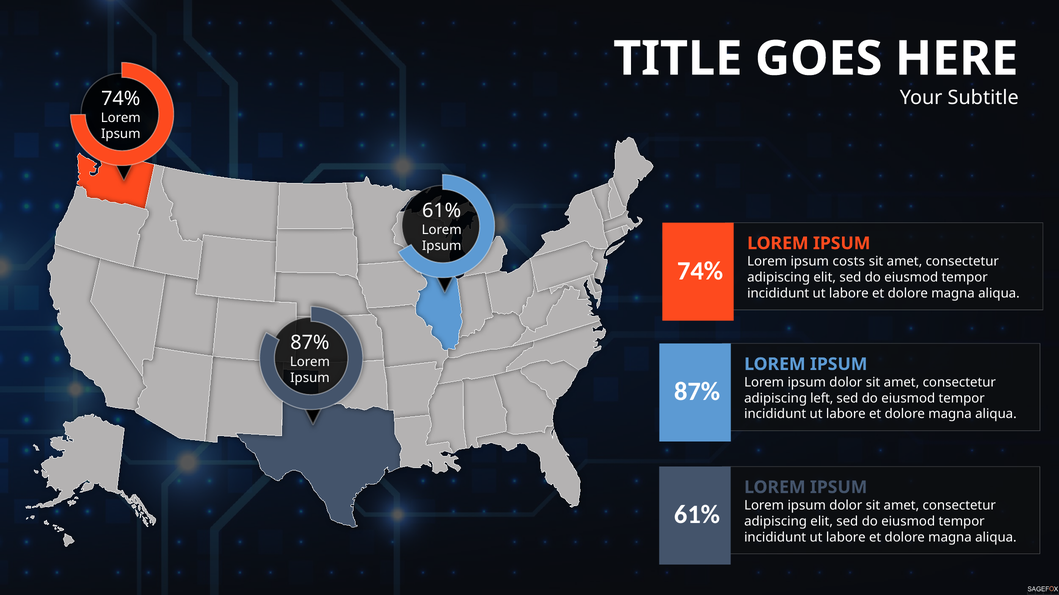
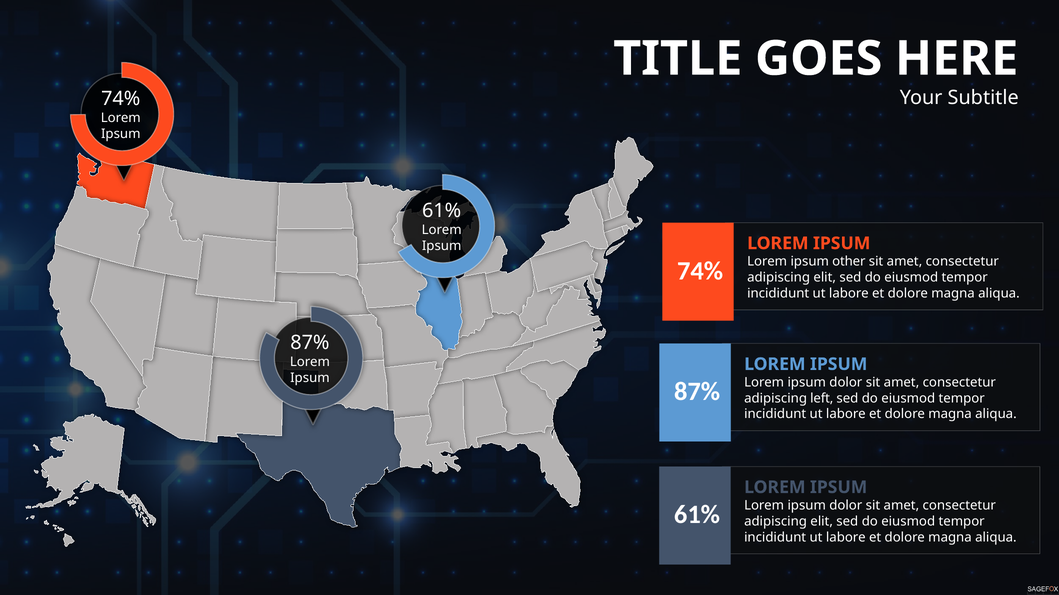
costs: costs -> other
